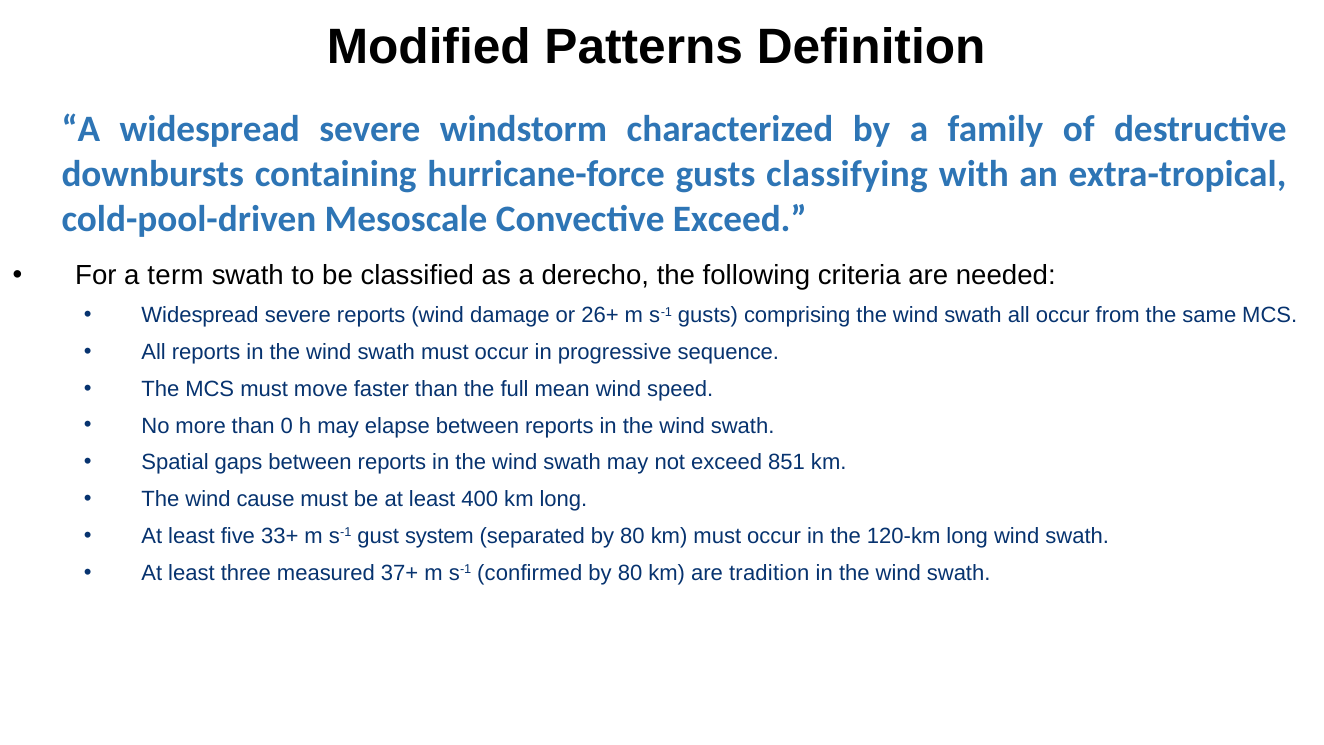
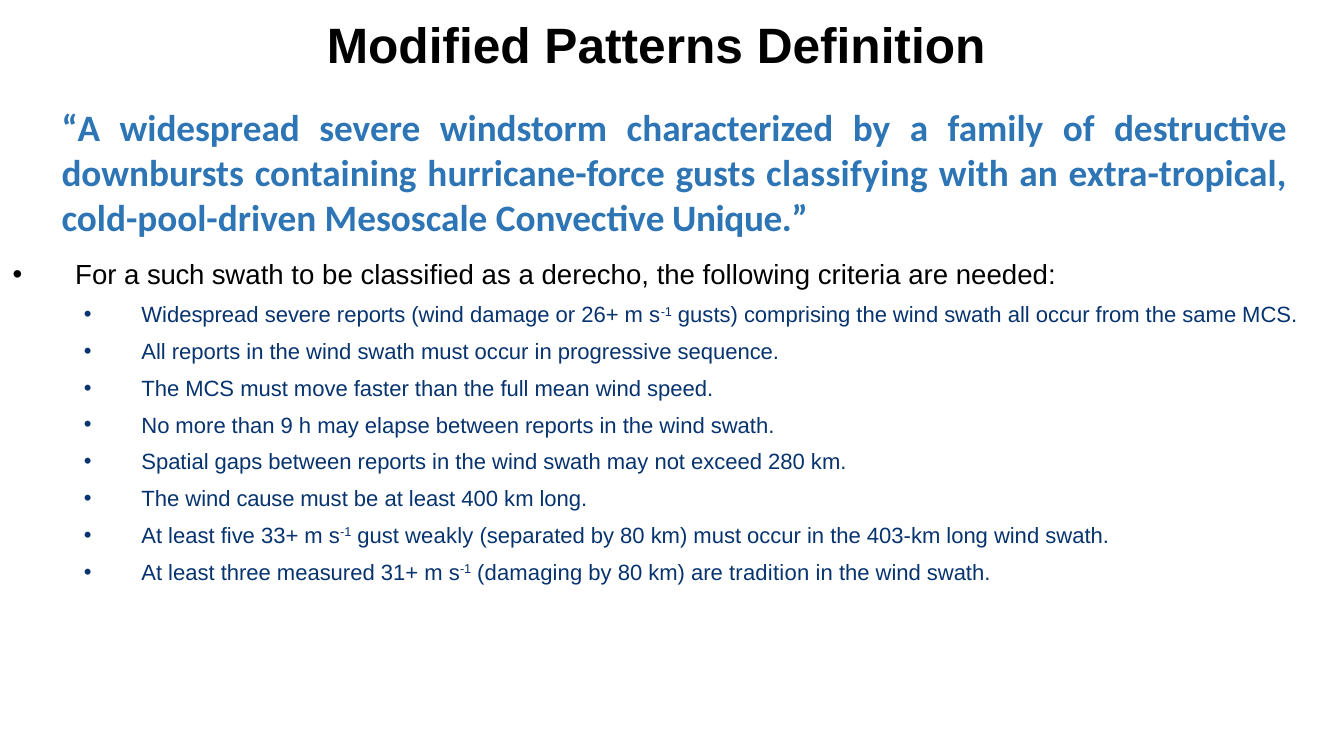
Convective Exceed: Exceed -> Unique
term: term -> such
0: 0 -> 9
851: 851 -> 280
system: system -> weakly
120-km: 120-km -> 403-km
37+: 37+ -> 31+
confirmed: confirmed -> damaging
